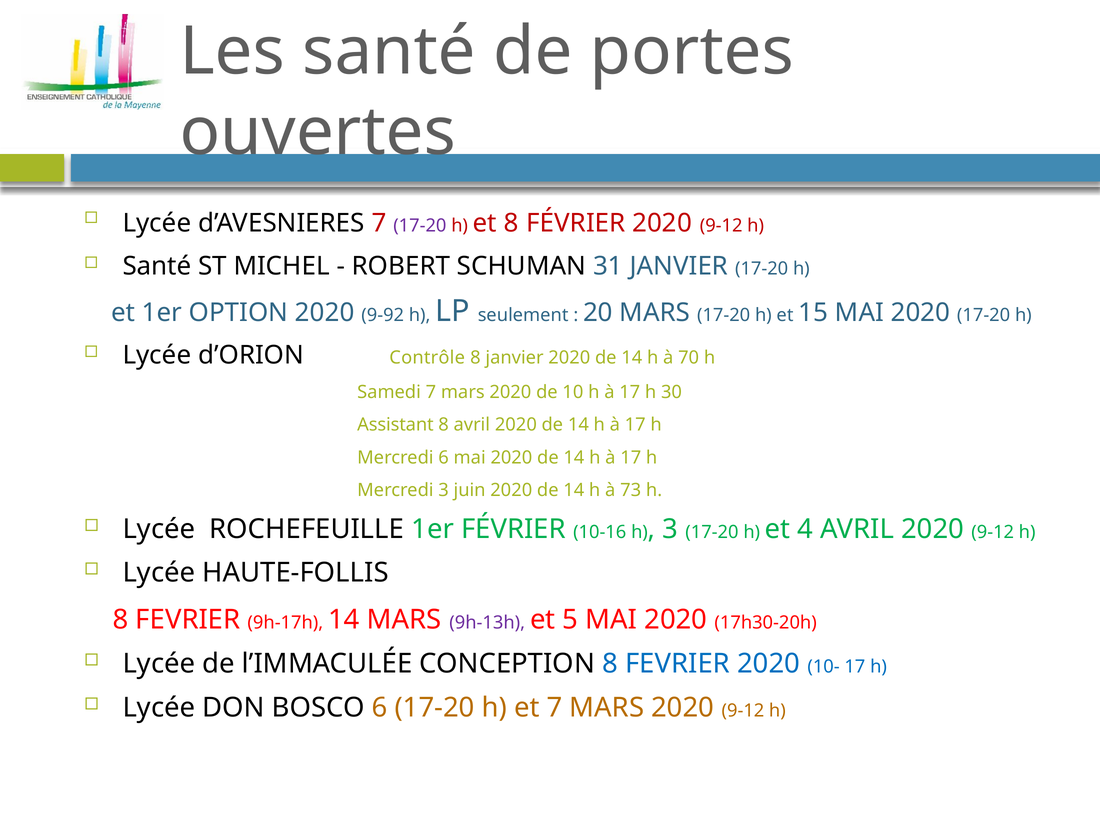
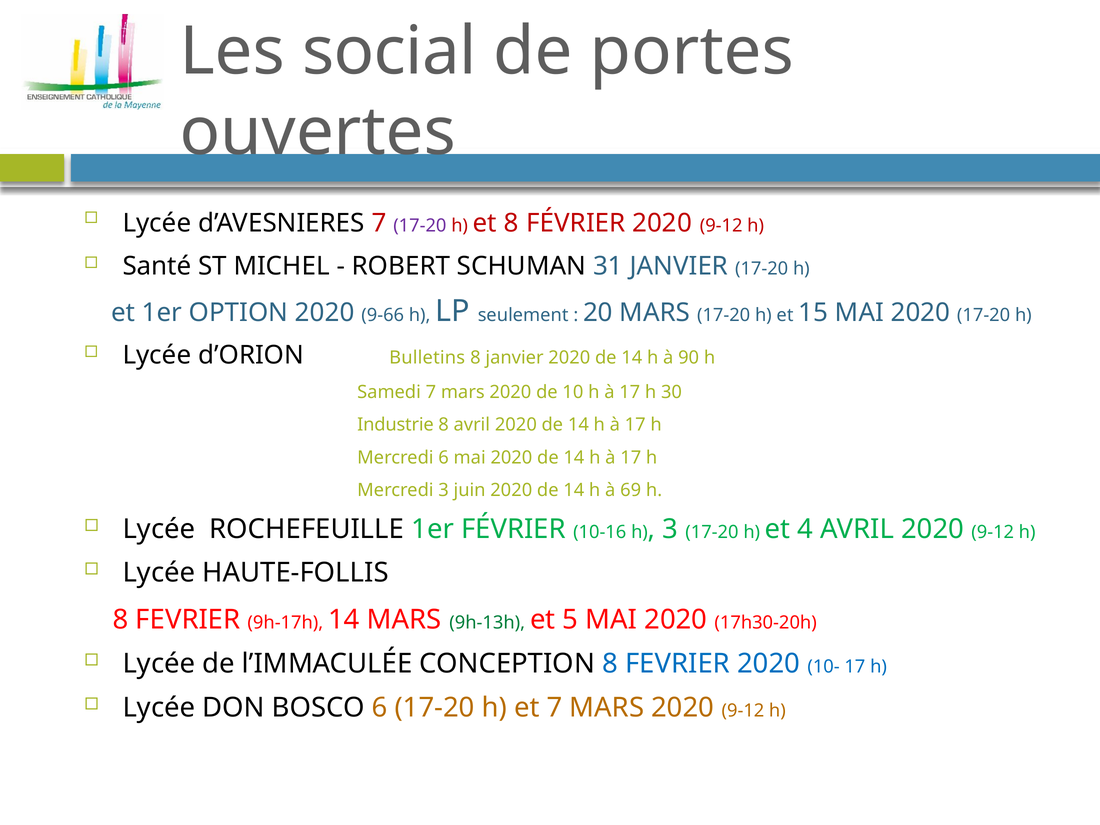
Les santé: santé -> social
9-92: 9-92 -> 9-66
Contrôle: Contrôle -> Bulletins
70: 70 -> 90
Assistant: Assistant -> Industrie
73: 73 -> 69
9h-13h colour: purple -> green
